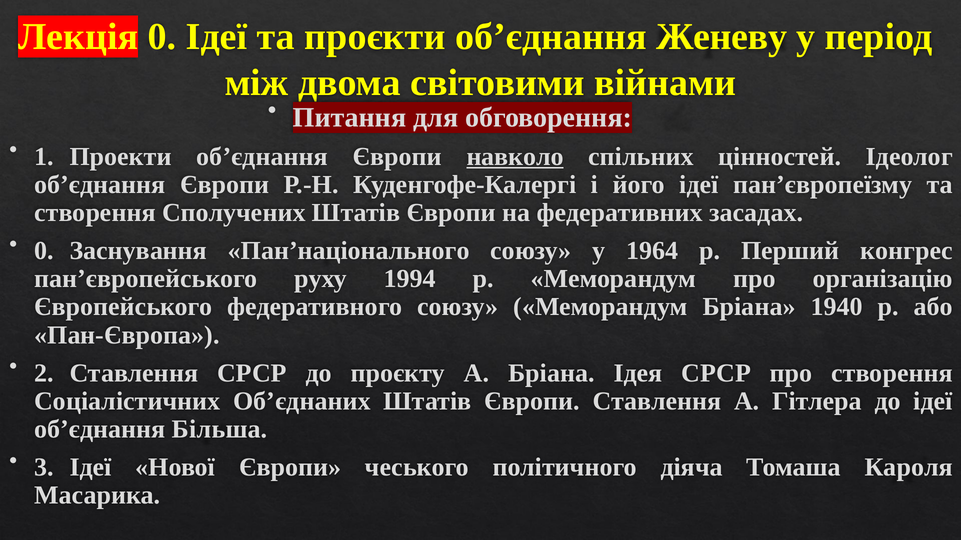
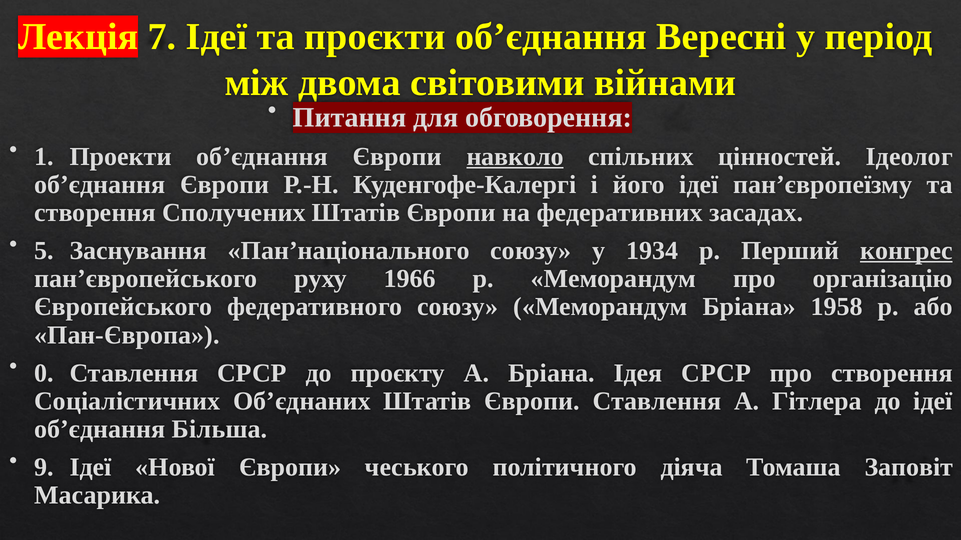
Лекція 0: 0 -> 7
Женеву: Женеву -> Вересні
0 at (44, 251): 0 -> 5
1964: 1964 -> 1934
конгрес underline: none -> present
1994: 1994 -> 1966
1940: 1940 -> 1958
2: 2 -> 0
3: 3 -> 9
Кароля: Кароля -> Заповіт
